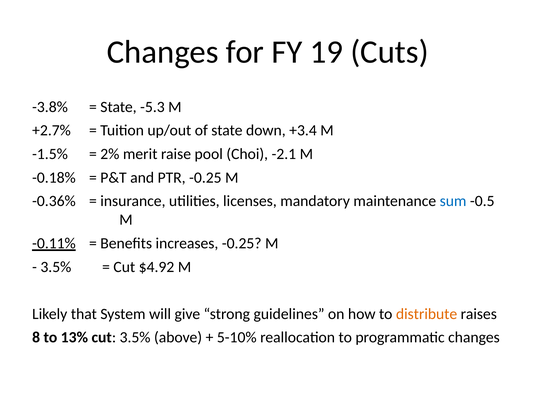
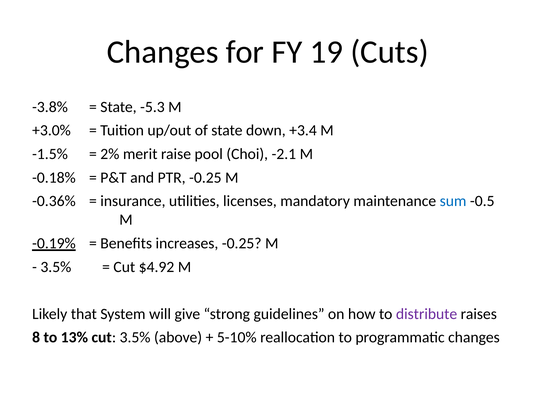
+2.7%: +2.7% -> +3.0%
-0.11%: -0.11% -> -0.19%
distribute colour: orange -> purple
